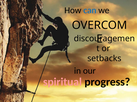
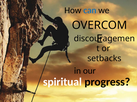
spiritual colour: pink -> white
